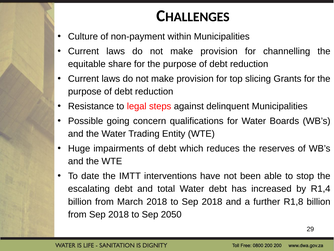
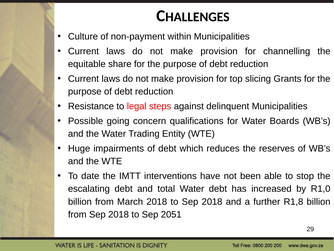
R1,4: R1,4 -> R1,0
2050: 2050 -> 2051
